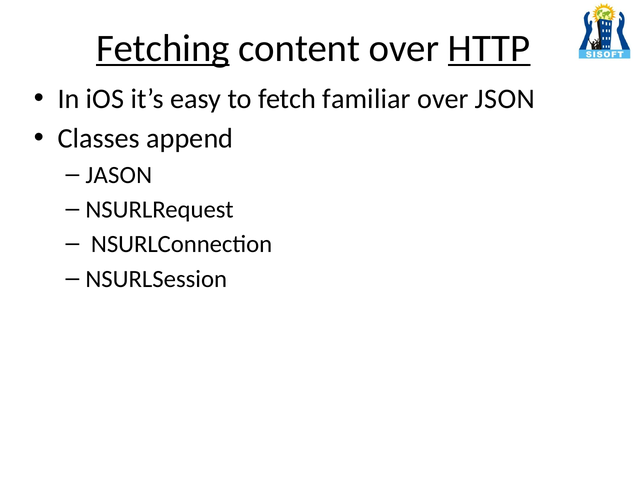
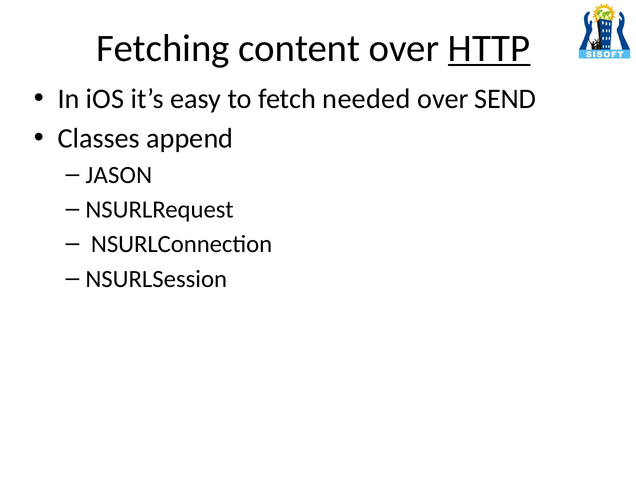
Fetching underline: present -> none
familiar: familiar -> needed
JSON: JSON -> SEND
